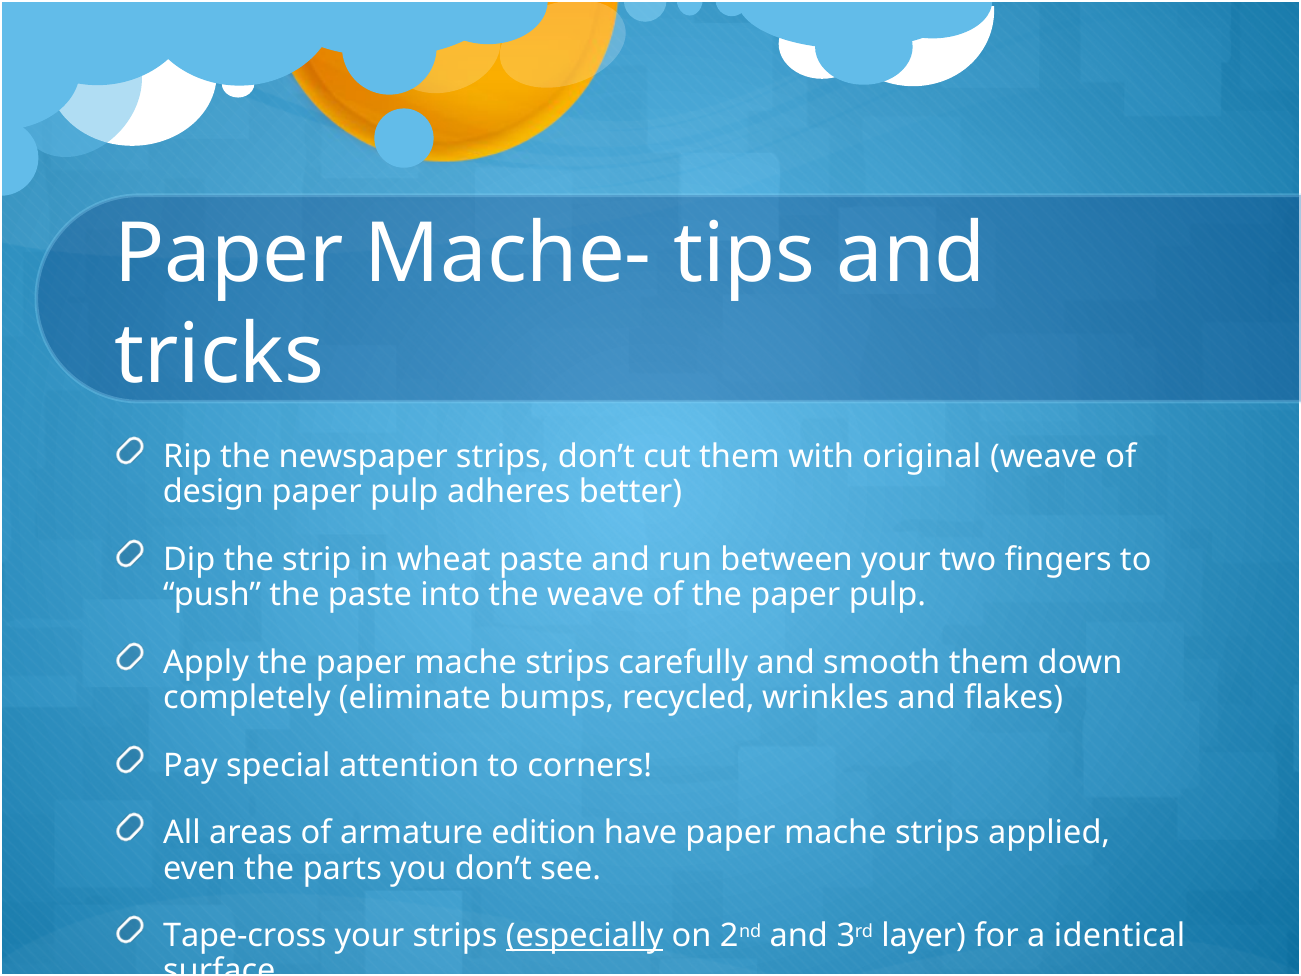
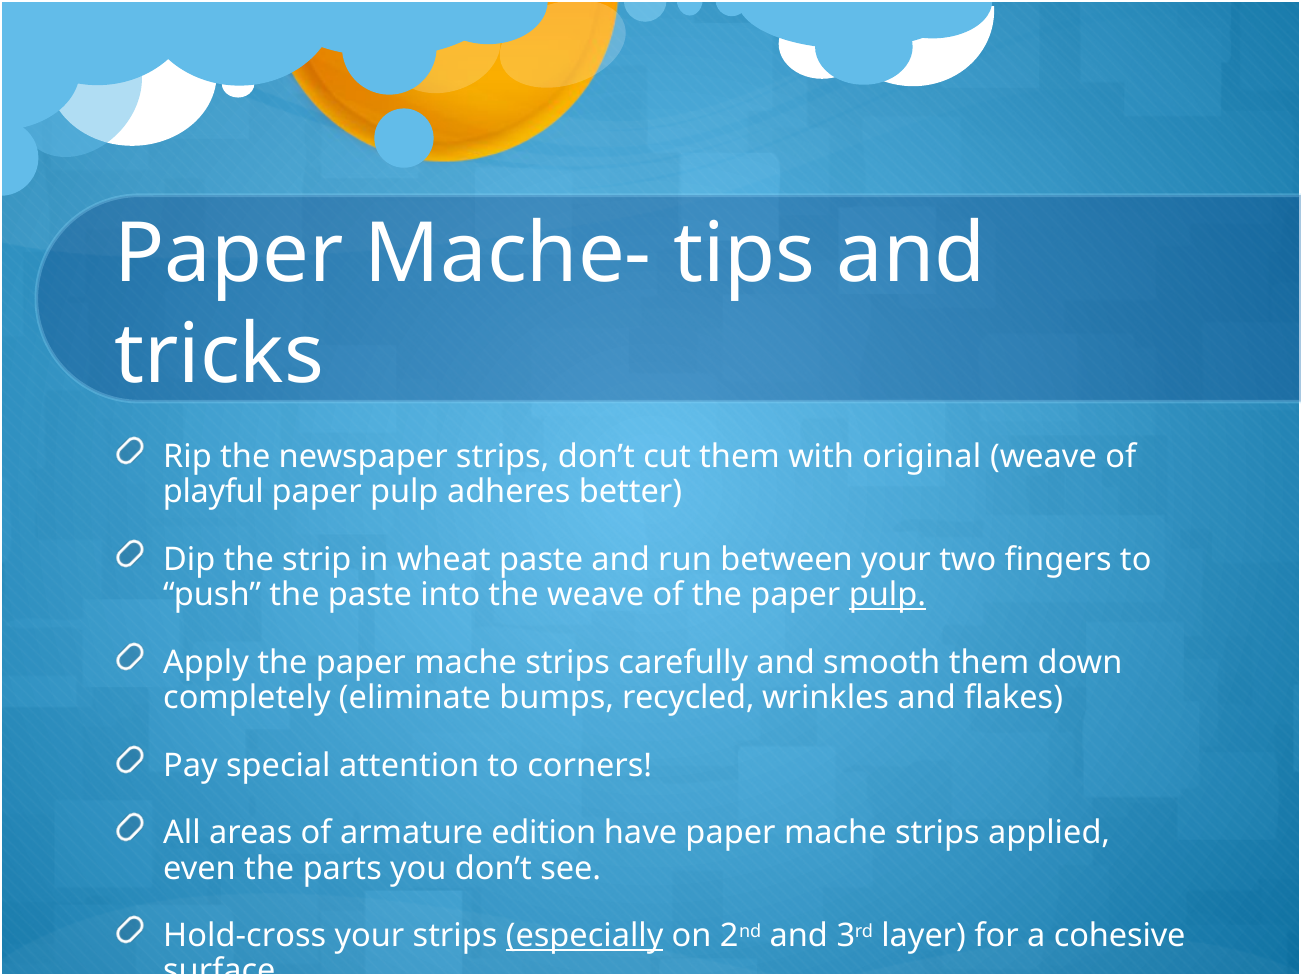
design: design -> playful
pulp at (887, 595) underline: none -> present
Tape-cross: Tape-cross -> Hold-cross
identical: identical -> cohesive
